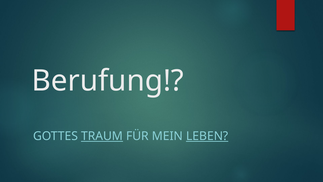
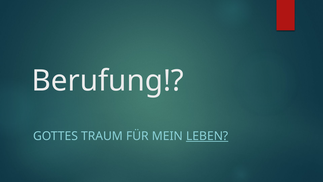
TRAUM underline: present -> none
